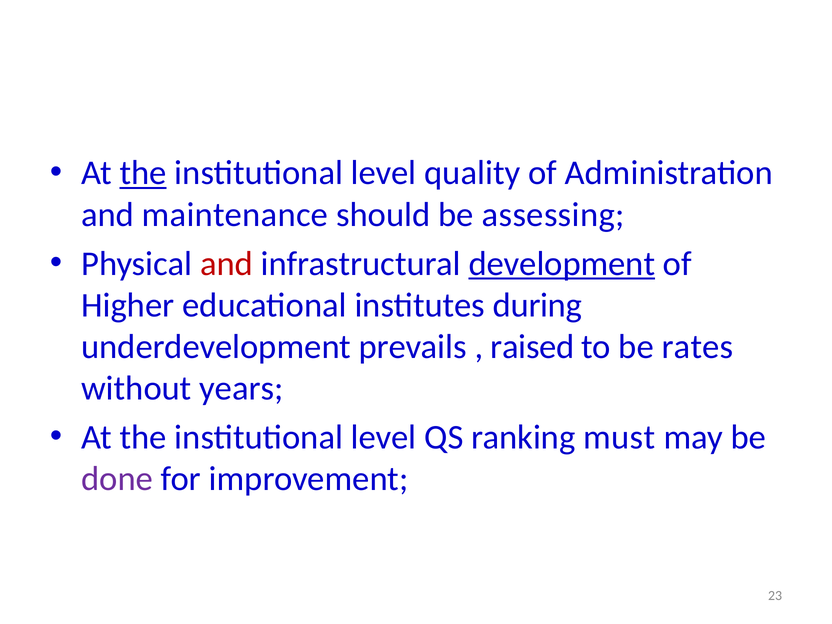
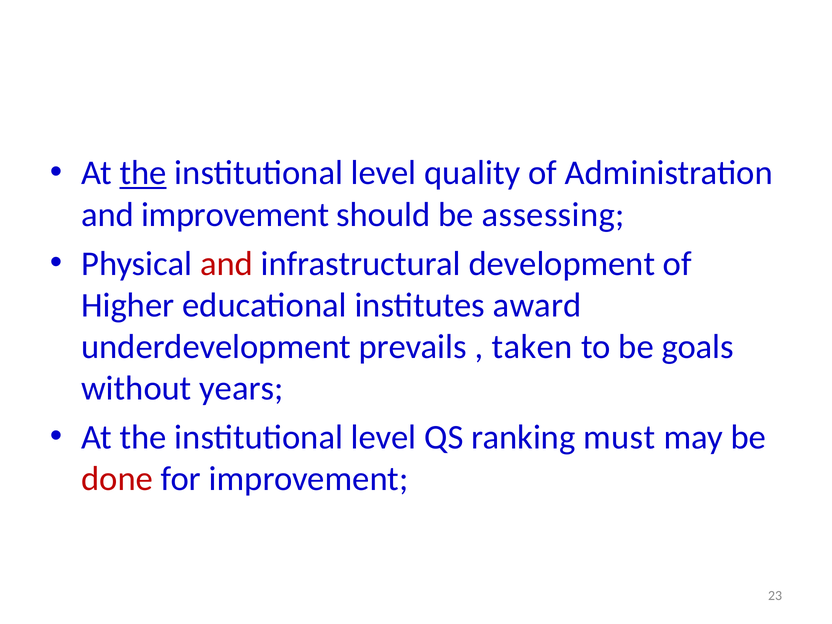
and maintenance: maintenance -> improvement
development underline: present -> none
during: during -> award
raised: raised -> taken
rates: rates -> goals
done colour: purple -> red
